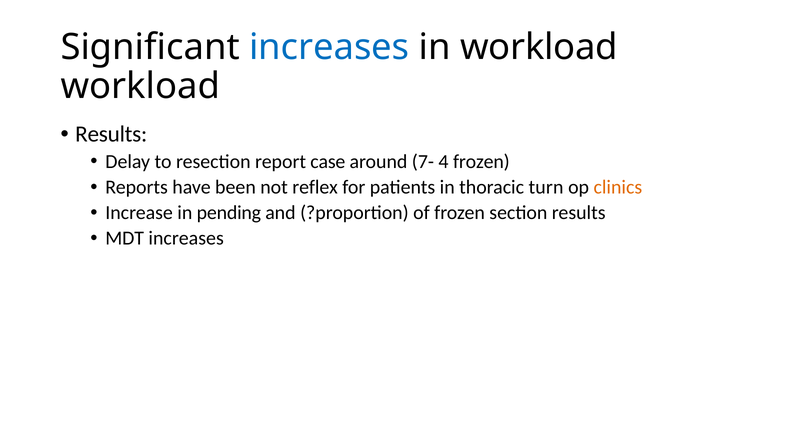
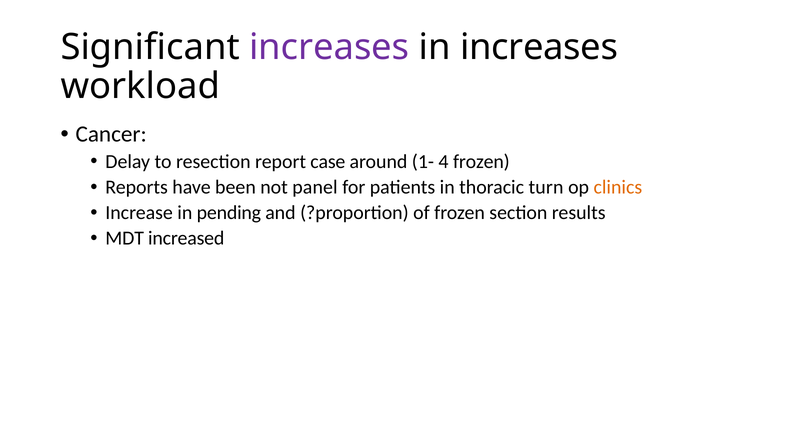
increases at (329, 47) colour: blue -> purple
in workload: workload -> increases
Results at (111, 134): Results -> Cancer
7-: 7- -> 1-
reflex: reflex -> panel
MDT increases: increases -> increased
